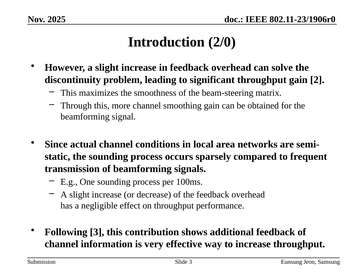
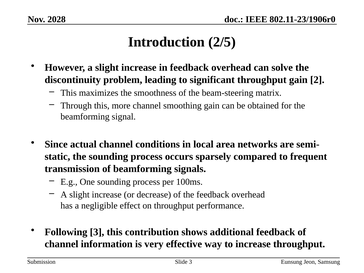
2025: 2025 -> 2028
2/0: 2/0 -> 2/5
